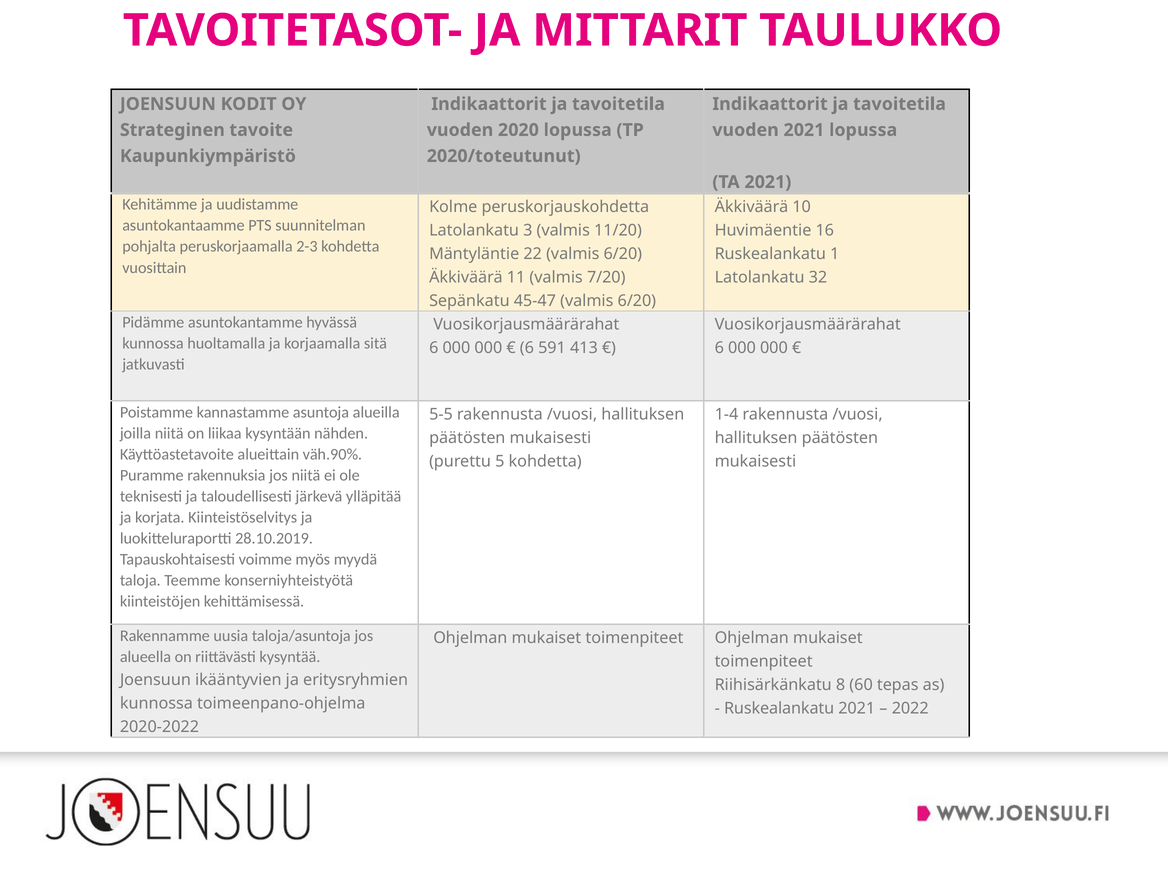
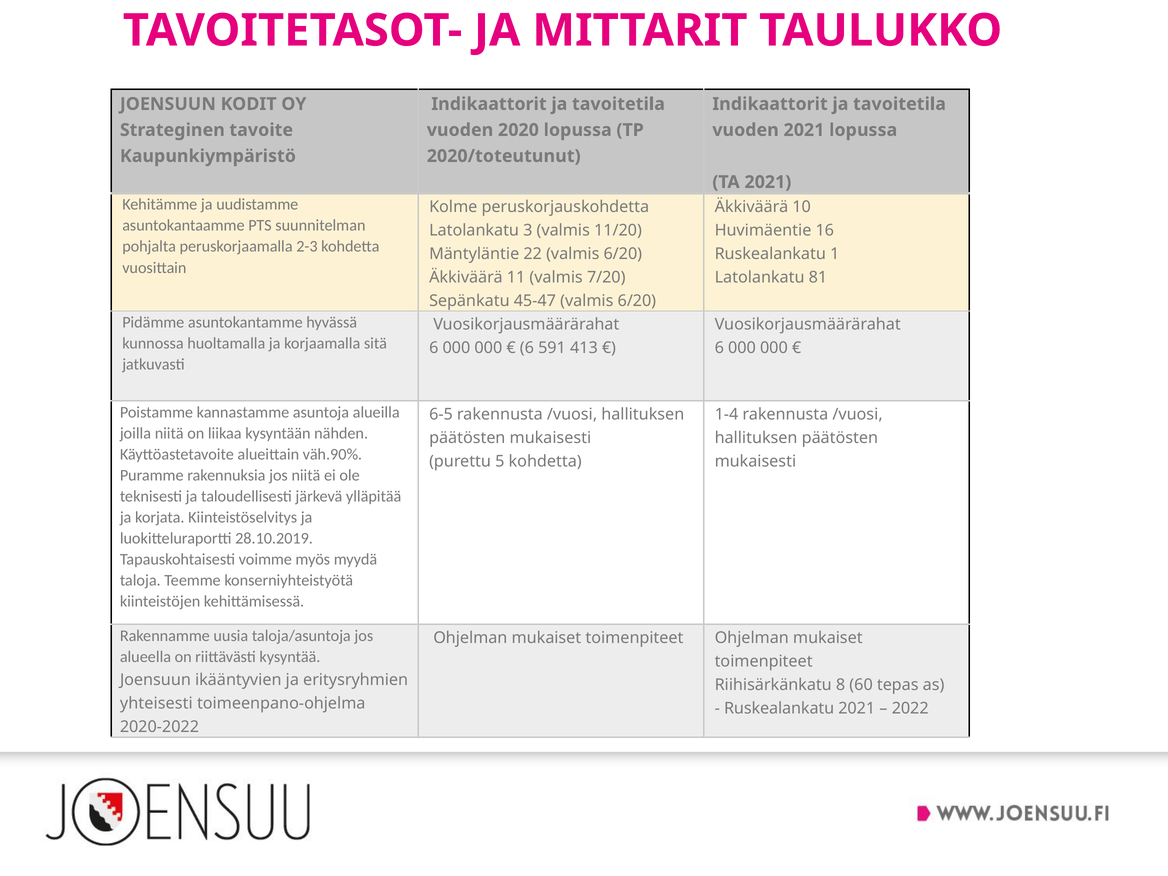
32: 32 -> 81
5-5: 5-5 -> 6-5
kunnossa at (156, 703): kunnossa -> yhteisesti
